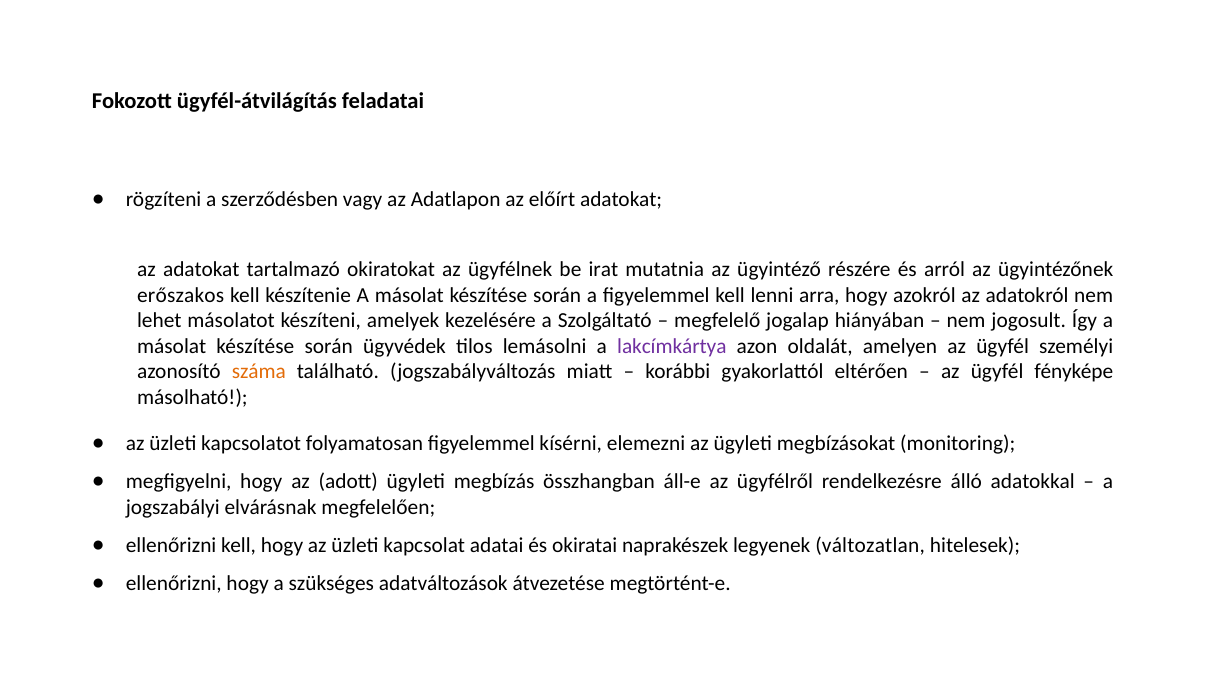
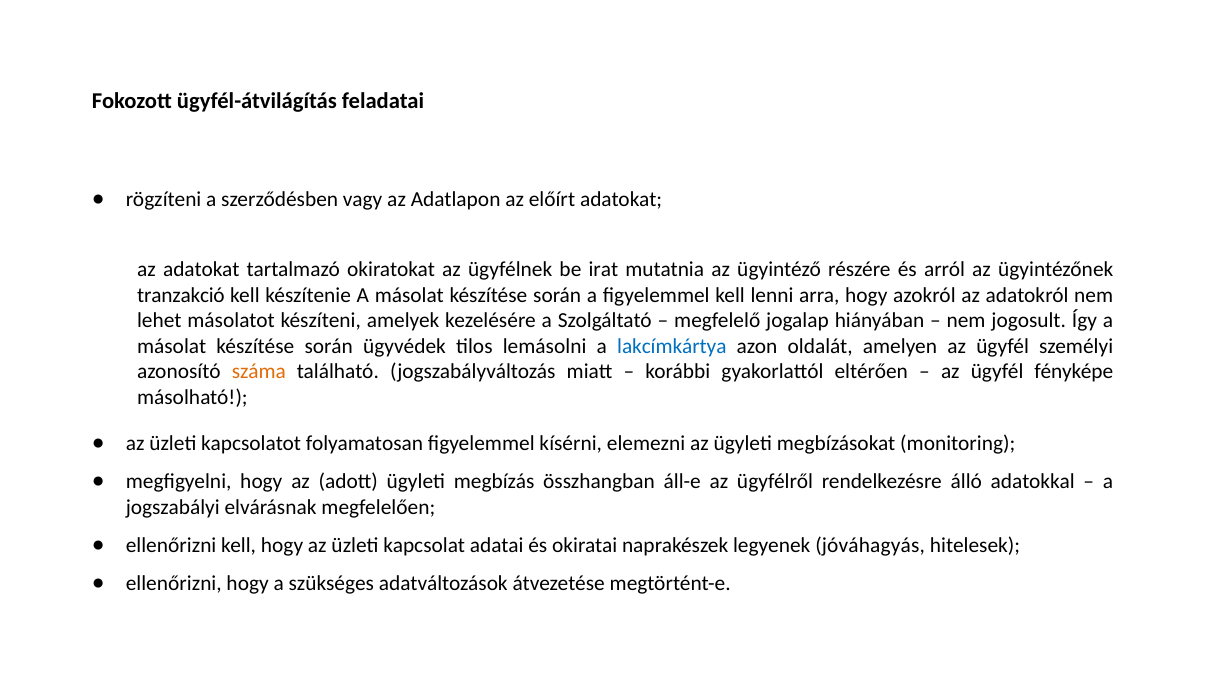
erőszakos: erőszakos -> tranzakció
lakcímkártya colour: purple -> blue
változatlan: változatlan -> jóváhagyás
